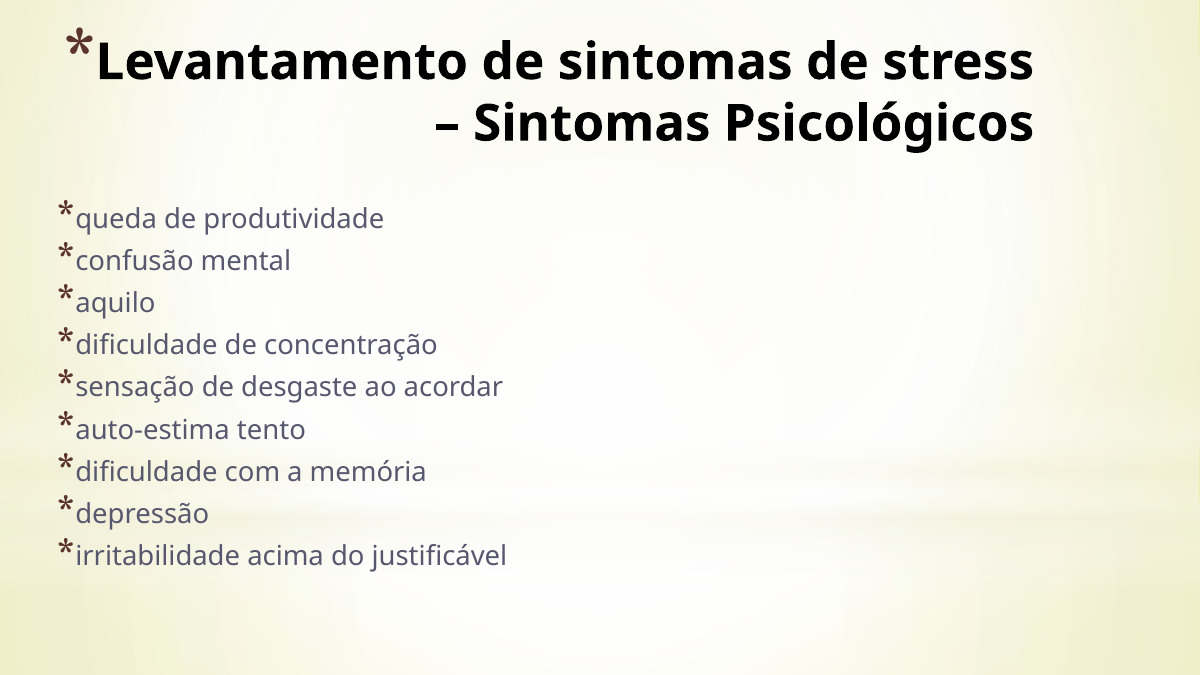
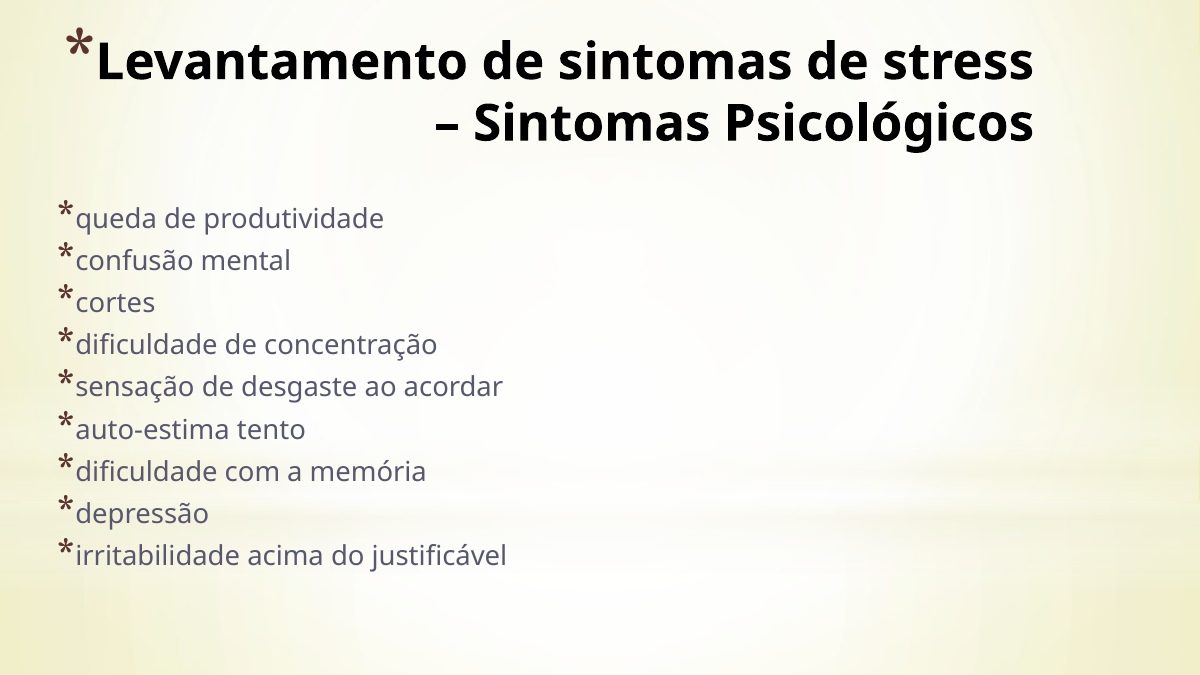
aquilo: aquilo -> cortes
